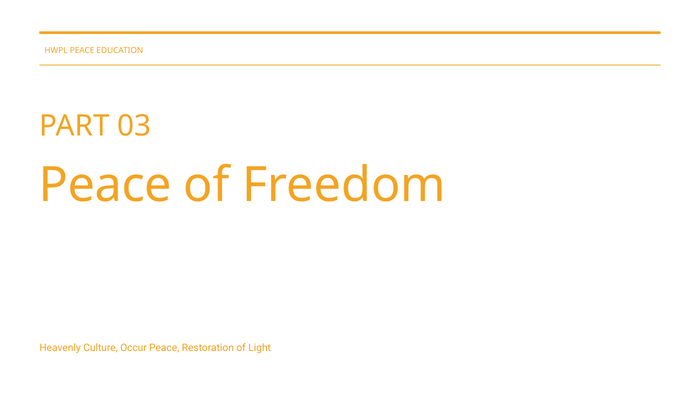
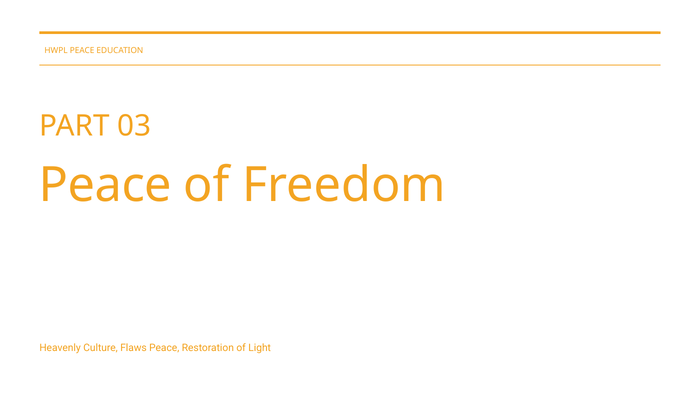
Occur: Occur -> Flaws
